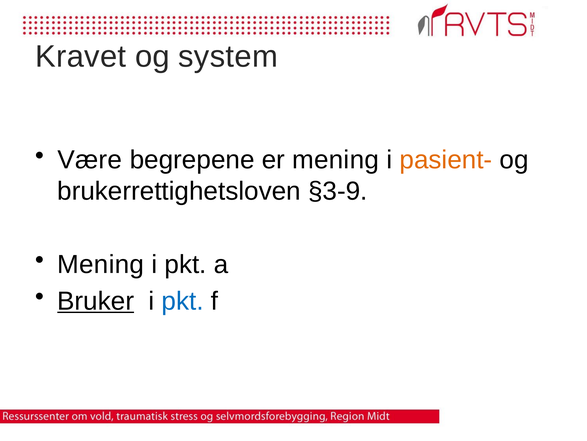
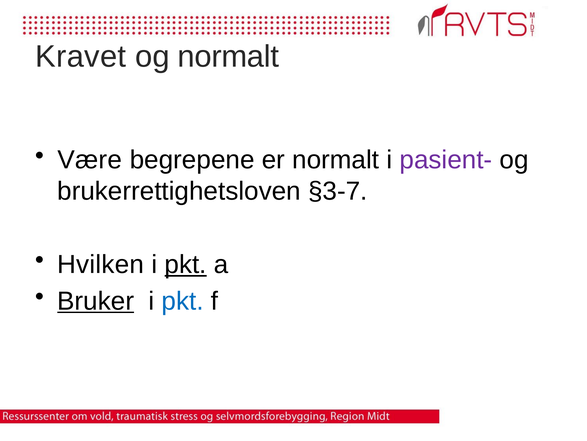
og system: system -> normalt
er mening: mening -> normalt
pasient- colour: orange -> purple
§3-9: §3-9 -> §3-7
Mening at (101, 264): Mening -> Hvilken
pkt at (186, 264) underline: none -> present
